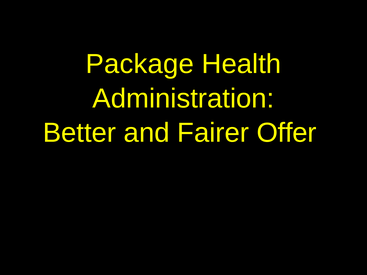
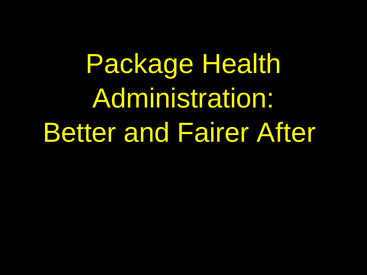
Offer: Offer -> After
